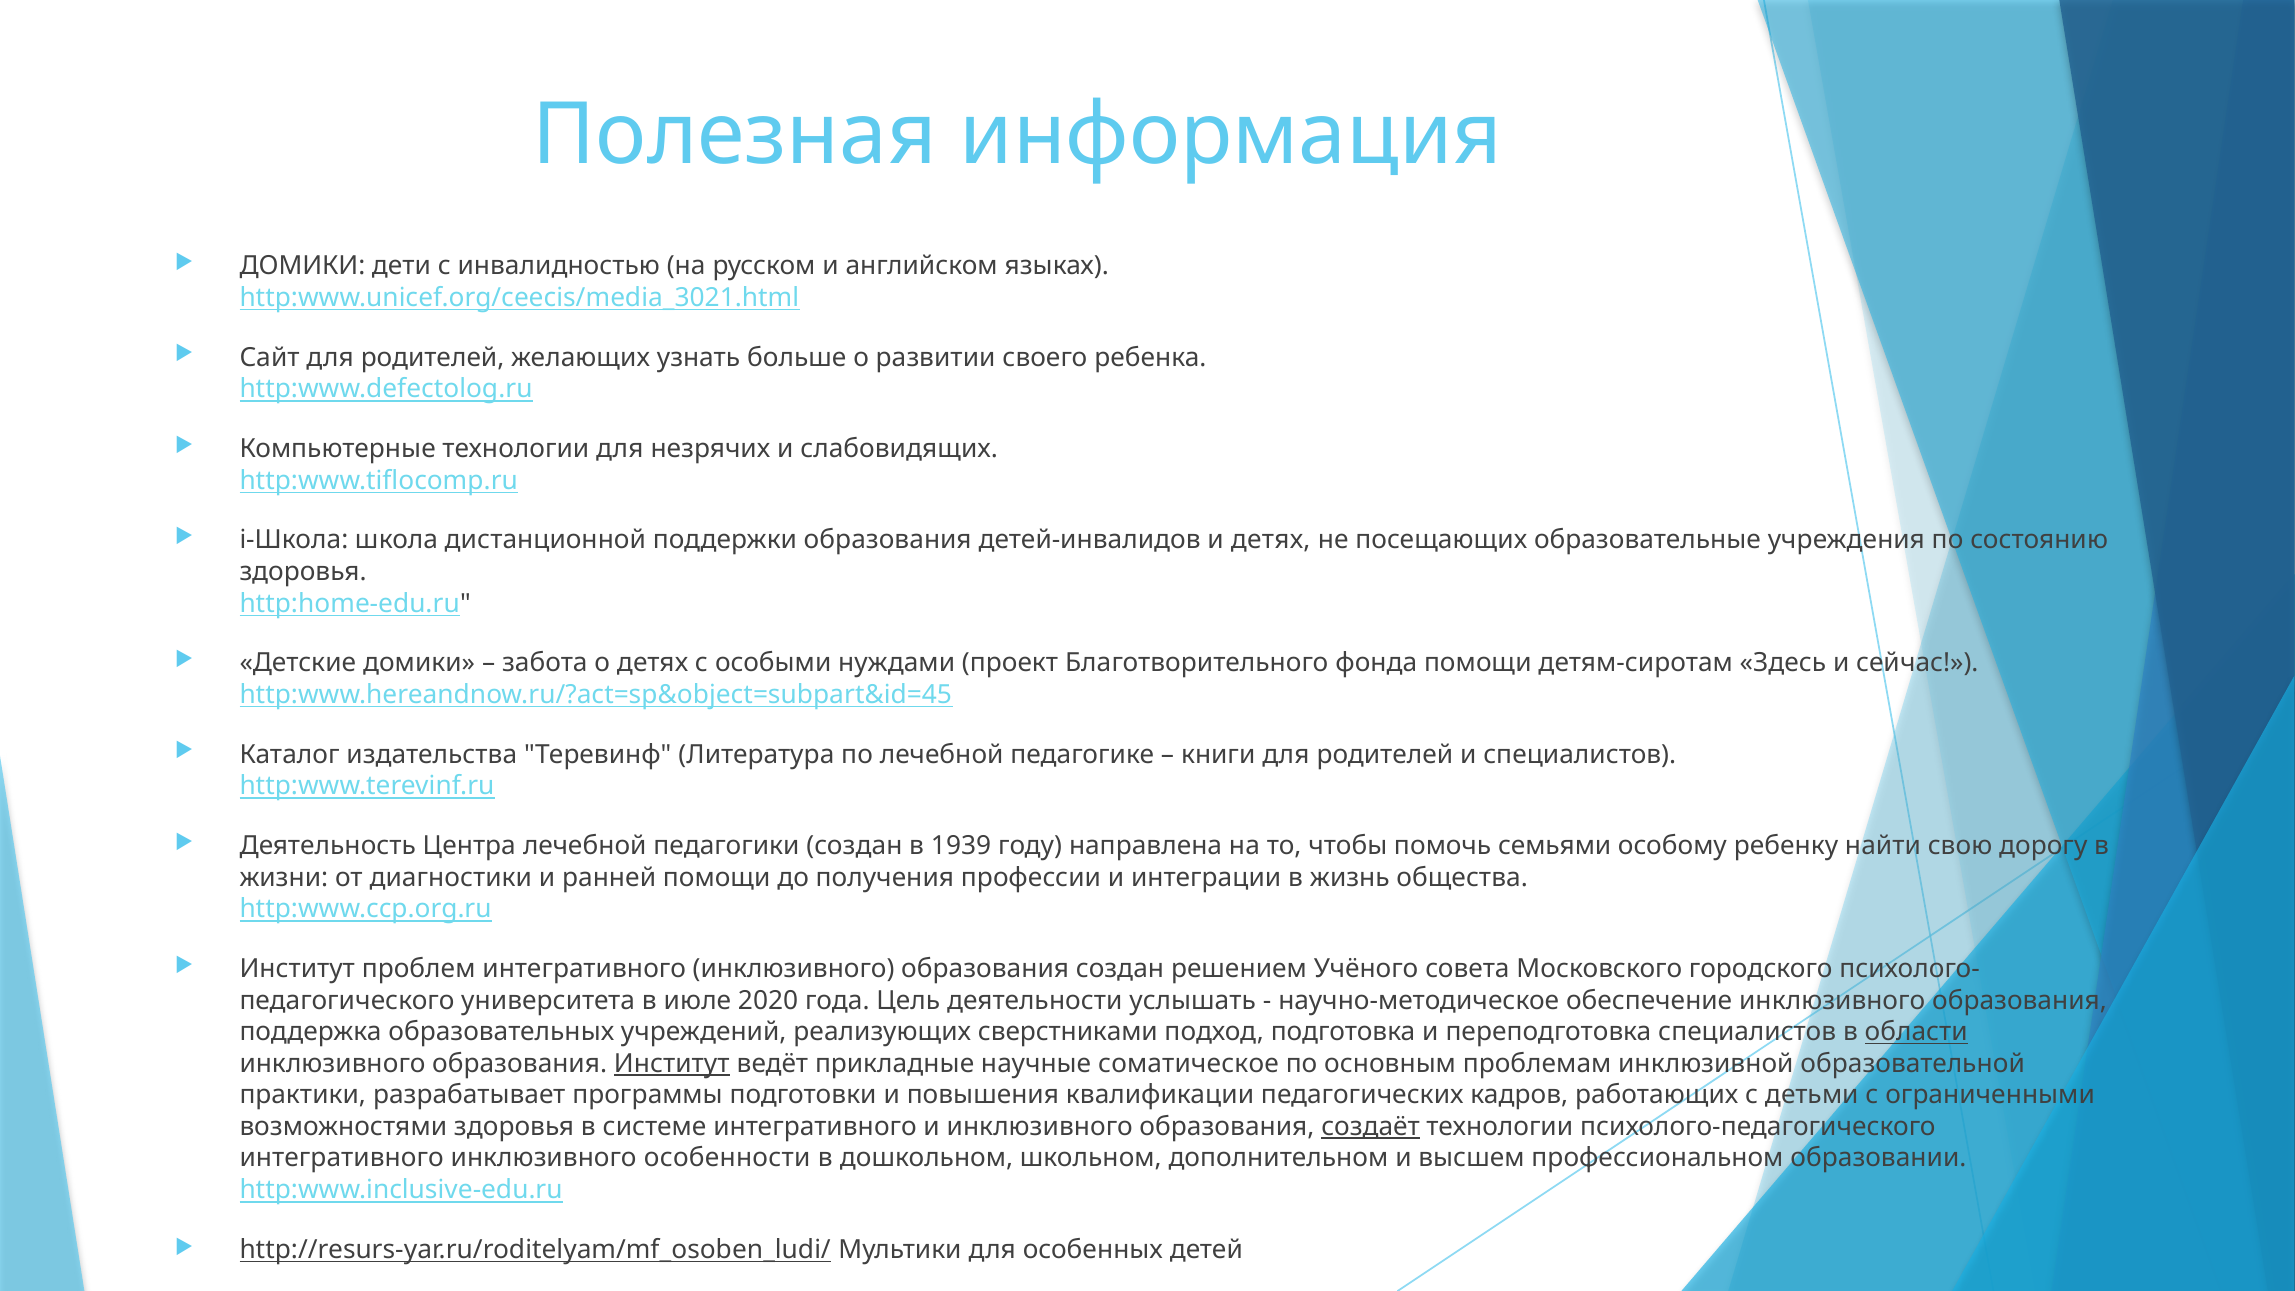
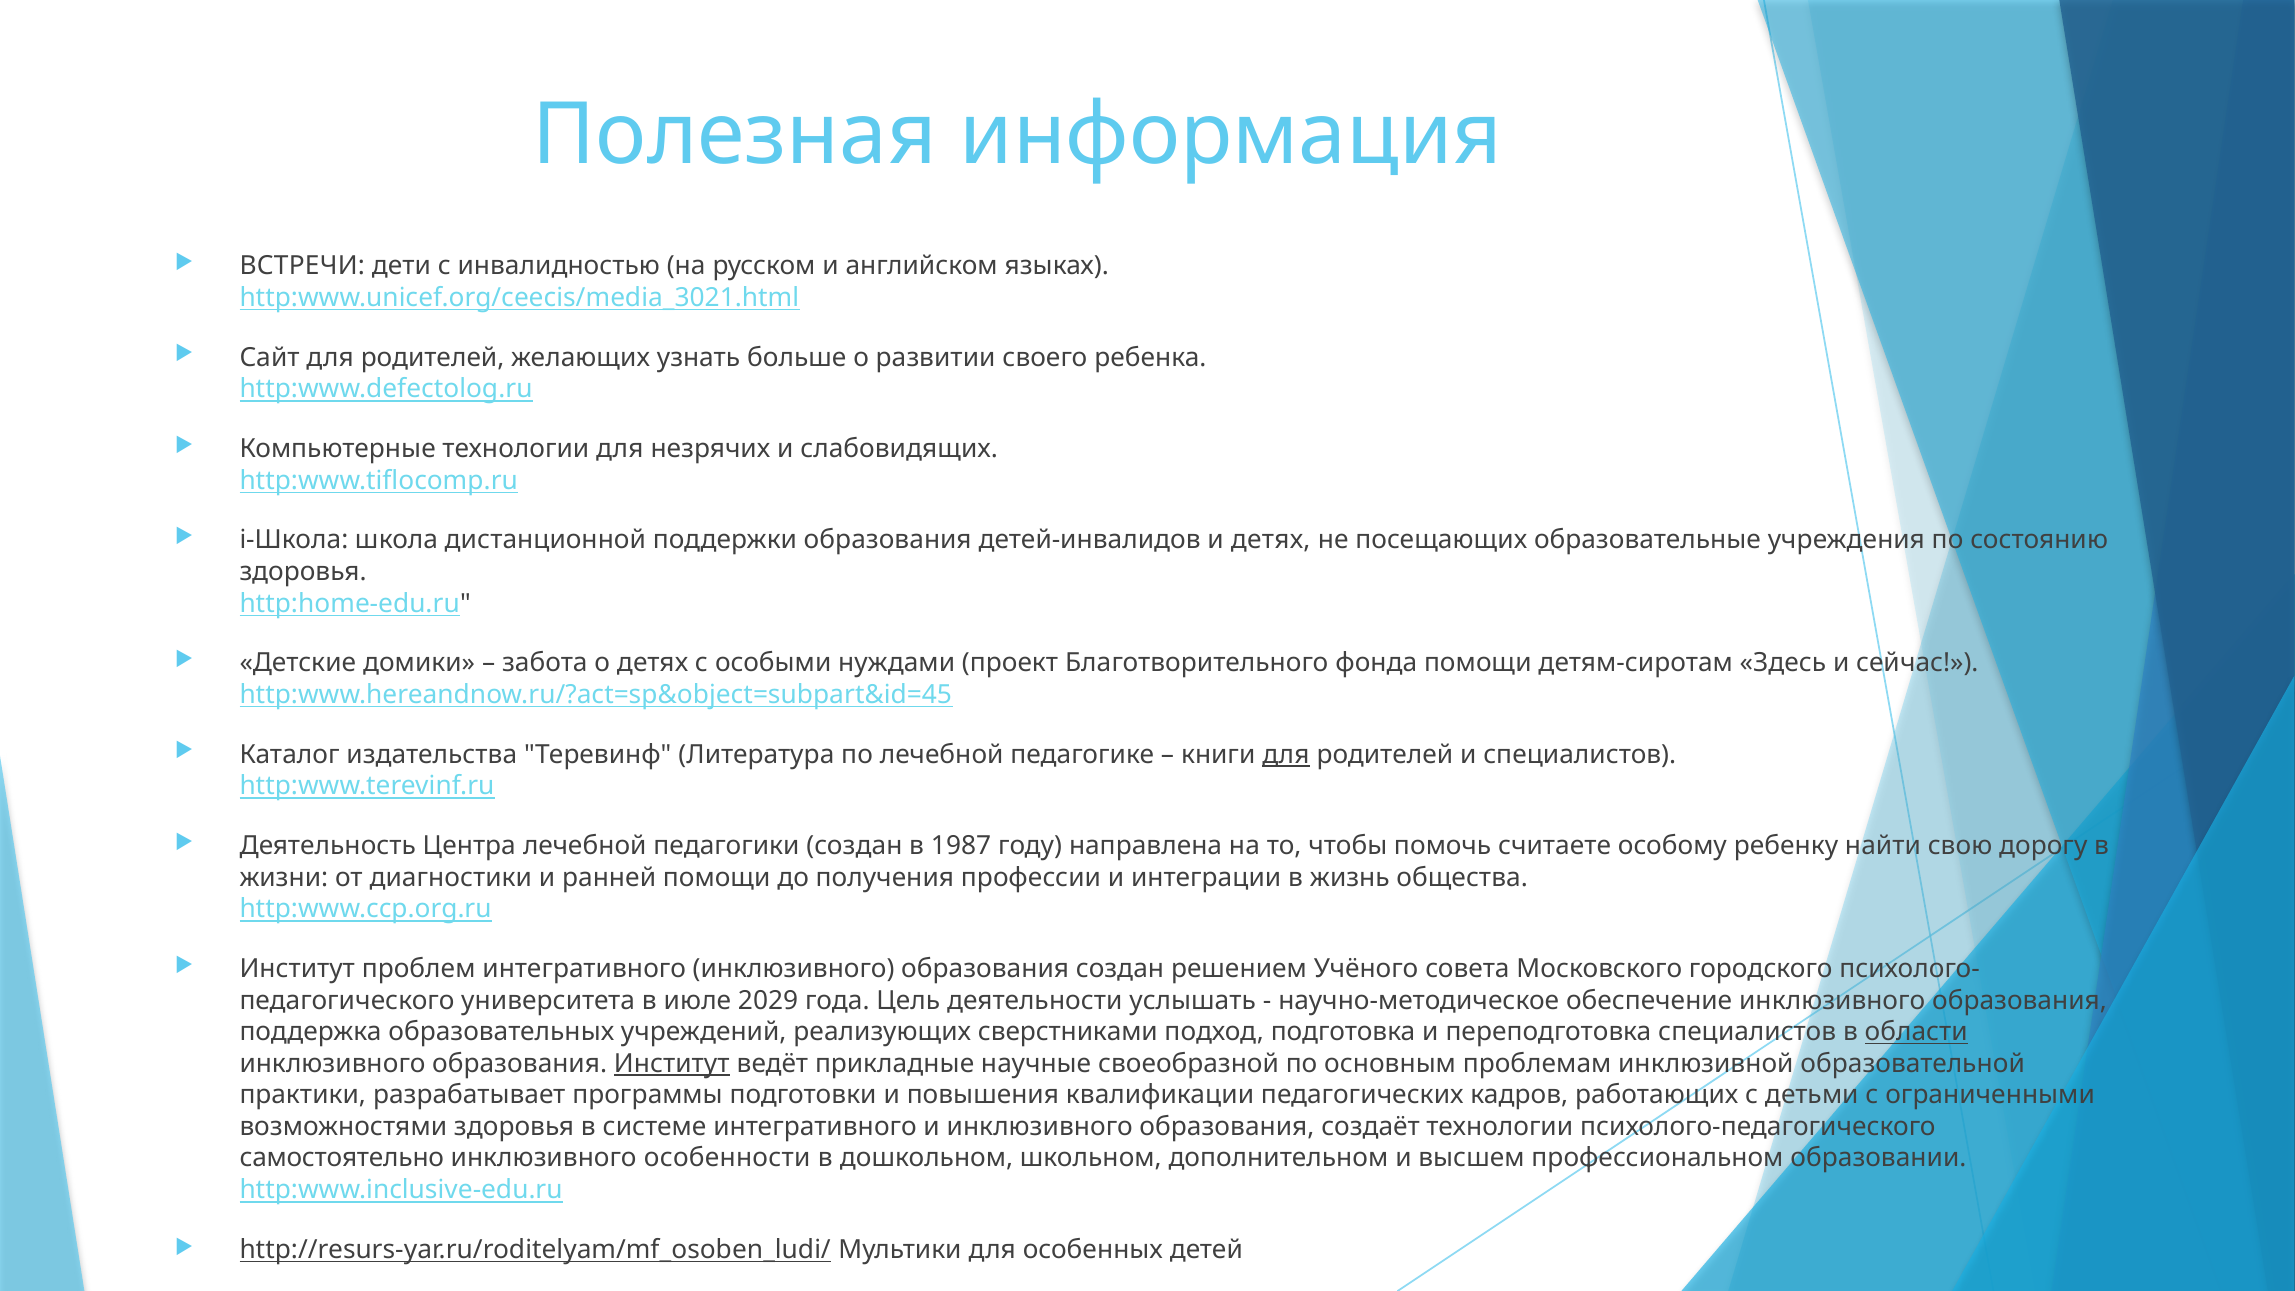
ДОМИКИ at (302, 266): ДОМИКИ -> ВСТРЕЧИ
для at (1286, 754) underline: none -> present
1939: 1939 -> 1987
семьями: семьями -> считаете
2020: 2020 -> 2029
соматическое: соматическое -> своеобразной
создаёт underline: present -> none
интегративного at (342, 1158): интегративного -> самостоятельно
